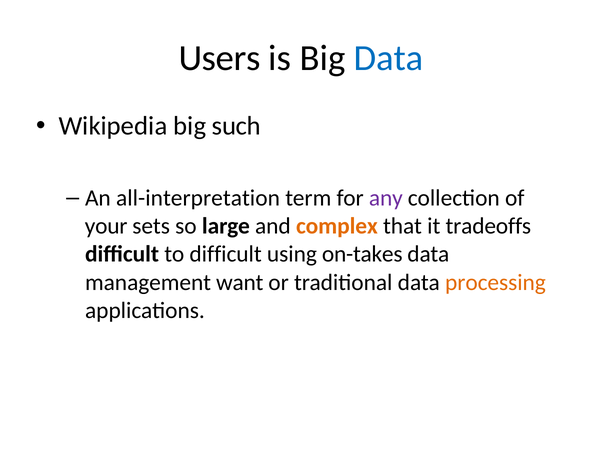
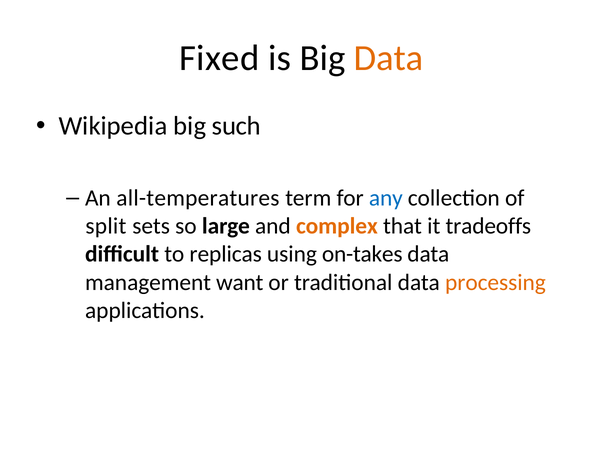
Users: Users -> Fixed
Data at (388, 58) colour: blue -> orange
all-interpretation: all-interpretation -> all-temperatures
any colour: purple -> blue
your: your -> split
to difficult: difficult -> replicas
